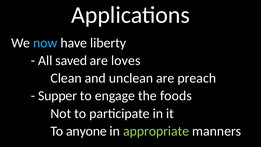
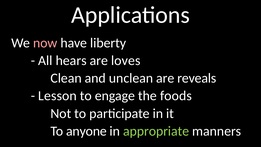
now colour: light blue -> pink
saved: saved -> hears
preach: preach -> reveals
Supper: Supper -> Lesson
